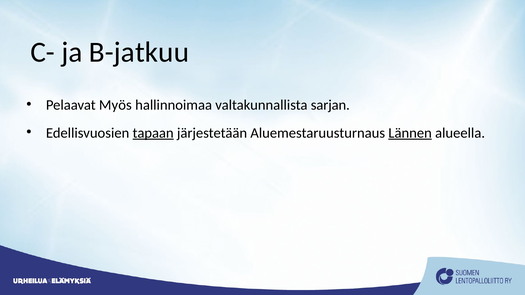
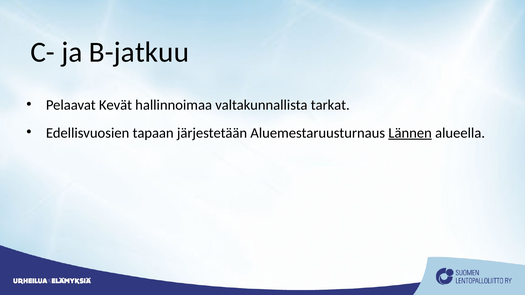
Myös: Myös -> Kevät
sarjan: sarjan -> tarkat
tapaan underline: present -> none
